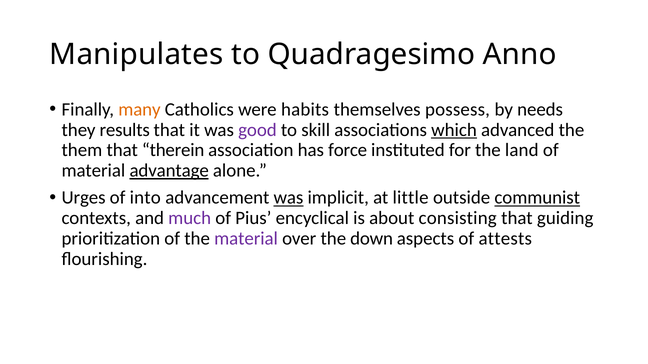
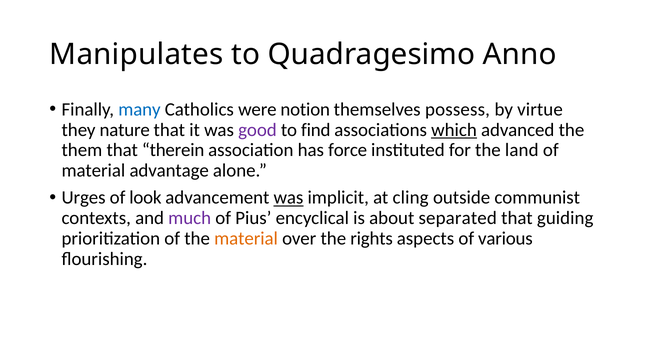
many colour: orange -> blue
habits: habits -> notion
needs: needs -> virtue
results: results -> nature
skill: skill -> find
advantage underline: present -> none
into: into -> look
little: little -> cling
communist underline: present -> none
consisting: consisting -> separated
material at (246, 239) colour: purple -> orange
down: down -> rights
attests: attests -> various
